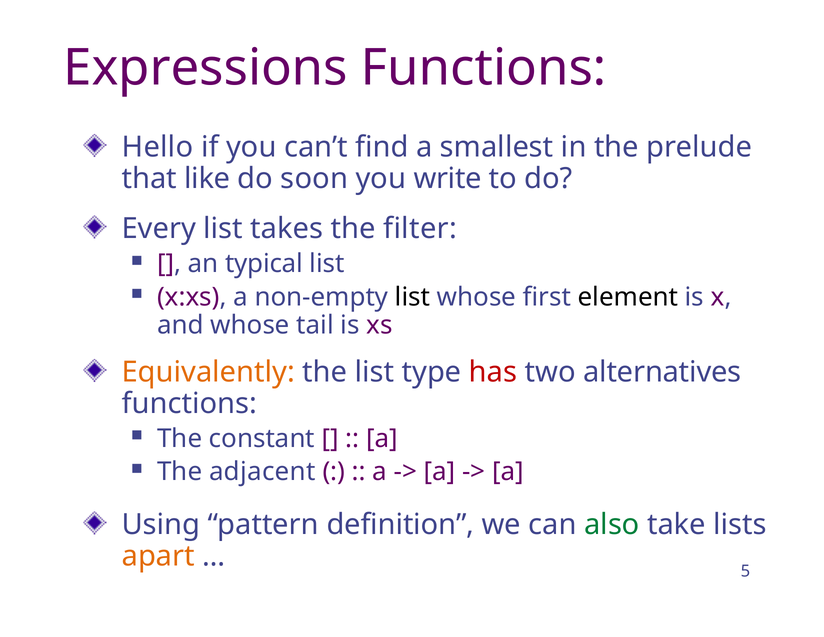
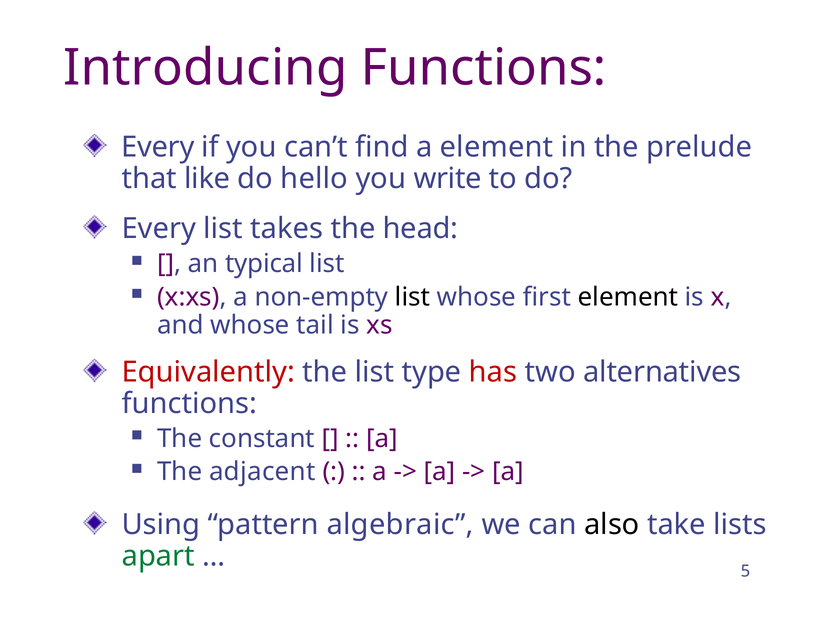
Expressions: Expressions -> Introducing
Hello at (158, 147): Hello -> Every
a smallest: smallest -> element
soon: soon -> hello
filter: filter -> head
Equivalently colour: orange -> red
definition: definition -> algebraic
also colour: green -> black
apart colour: orange -> green
